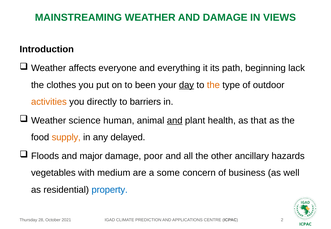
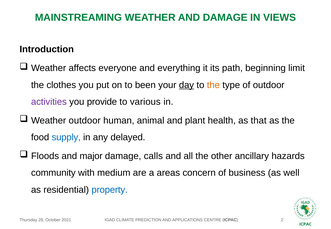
lack: lack -> limit
activities colour: orange -> purple
directly: directly -> provide
barriers: barriers -> various
Weather science: science -> outdoor
and at (175, 121) underline: present -> none
supply colour: orange -> blue
poor: poor -> calls
vegetables: vegetables -> community
some: some -> areas
